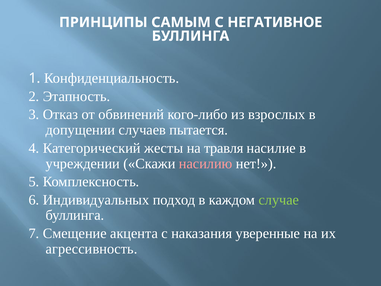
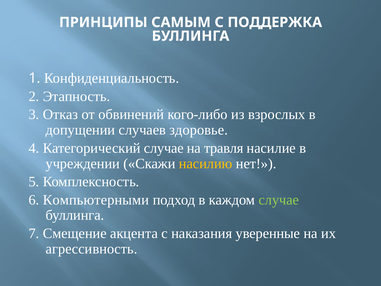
НЕГАТИВНОЕ: НЕГАТИВНОЕ -> ПОДДЕРЖКА
пытается: пытается -> здоровье
Категорический жесты: жесты -> случае
насилию colour: pink -> yellow
Индивидуальных: Индивидуальных -> Компьютерными
